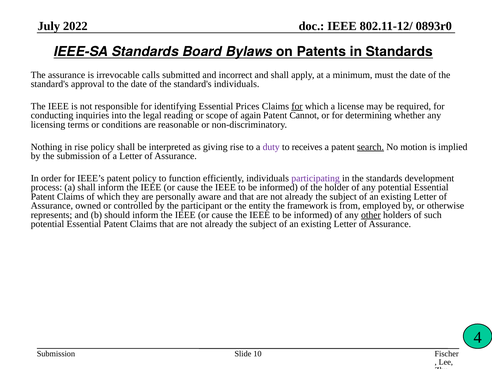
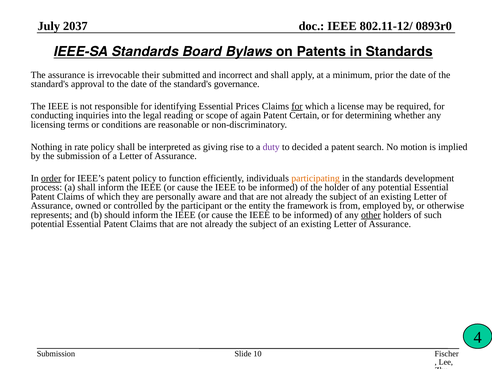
2022: 2022 -> 2037
calls: calls -> their
must: must -> prior
standard's individuals: individuals -> governance
Cannot: Cannot -> Certain
in rise: rise -> rate
receives: receives -> decided
search underline: present -> none
order underline: none -> present
participating colour: purple -> orange
